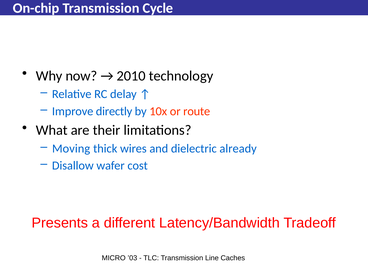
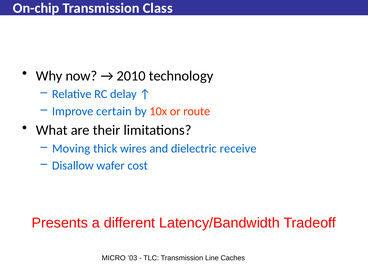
Cycle: Cycle -> Class
directly: directly -> certain
already: already -> receive
